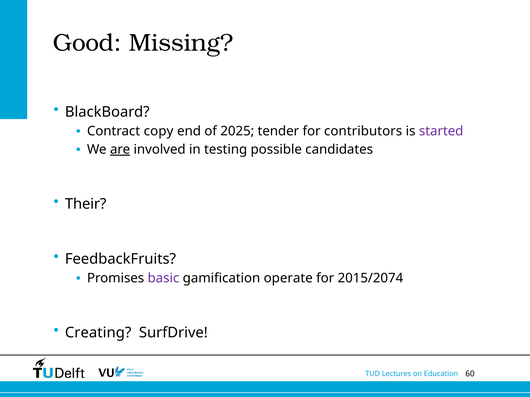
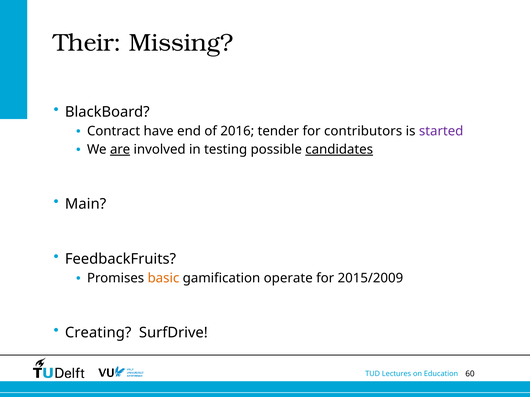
Good: Good -> Their
copy: copy -> have
2025: 2025 -> 2016
candidates underline: none -> present
Their: Their -> Main
basic colour: purple -> orange
2015/2074: 2015/2074 -> 2015/2009
